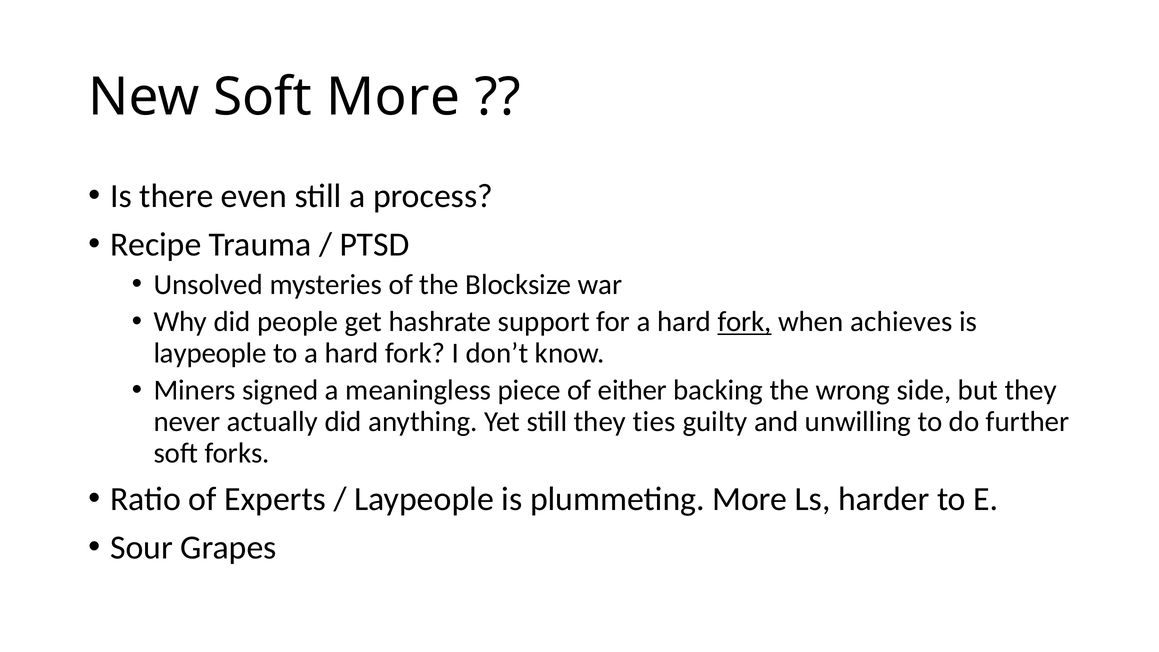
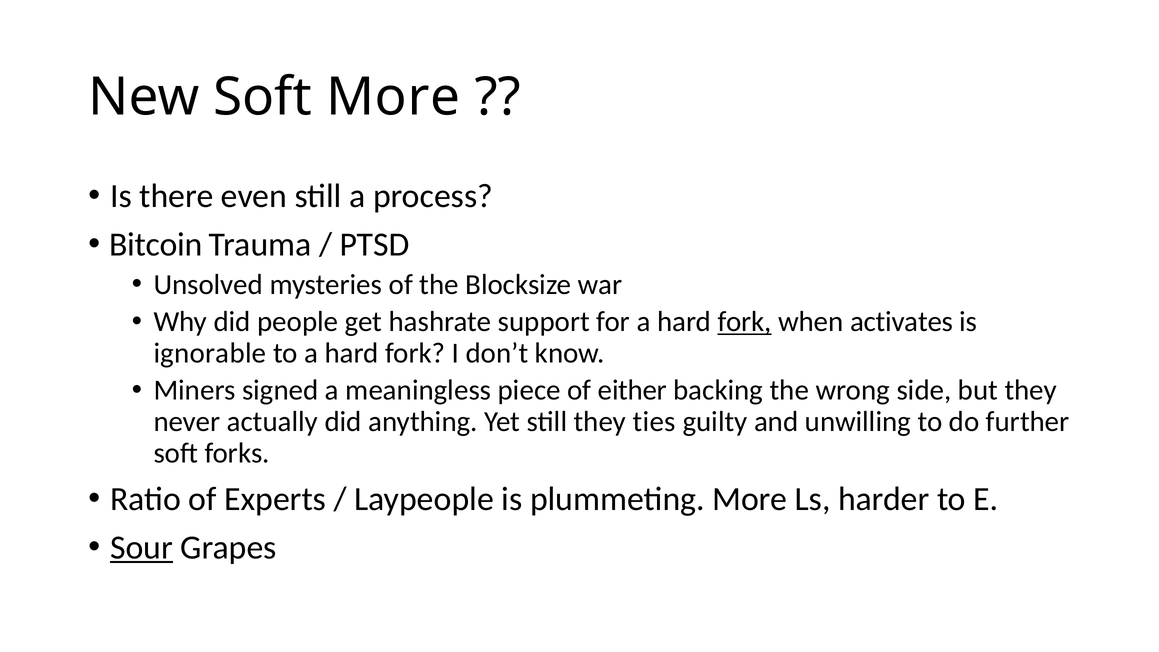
Recipe: Recipe -> Bitcoin
achieves: achieves -> activates
laypeople at (210, 353): laypeople -> ignorable
Sour underline: none -> present
